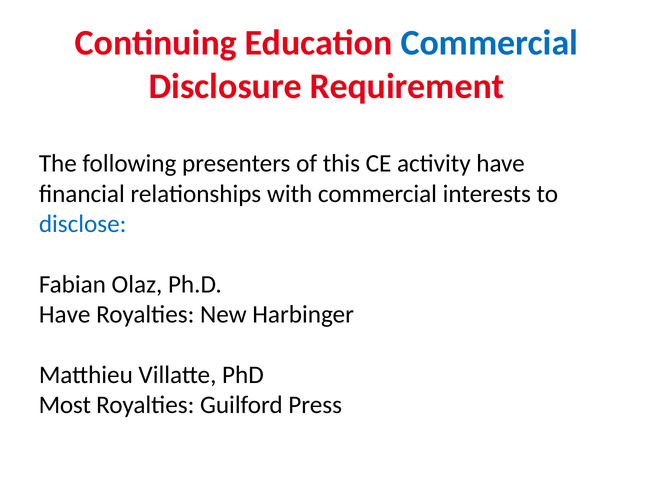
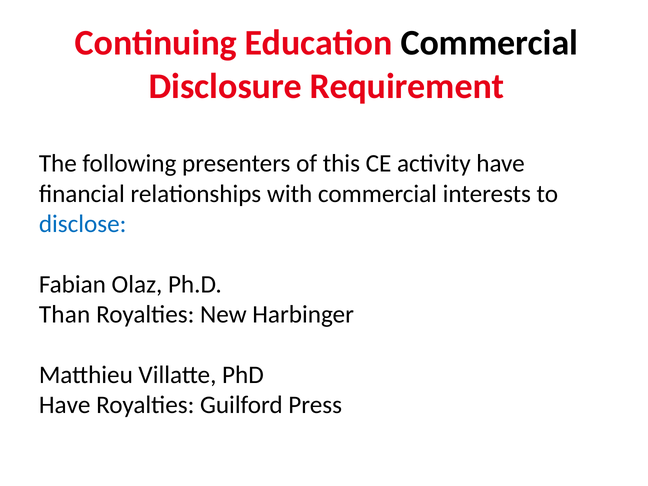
Commercial at (489, 43) colour: blue -> black
Have at (65, 315): Have -> Than
Most at (65, 405): Most -> Have
